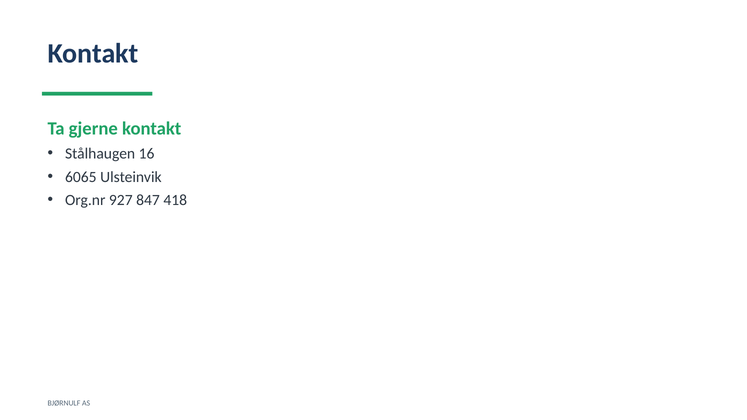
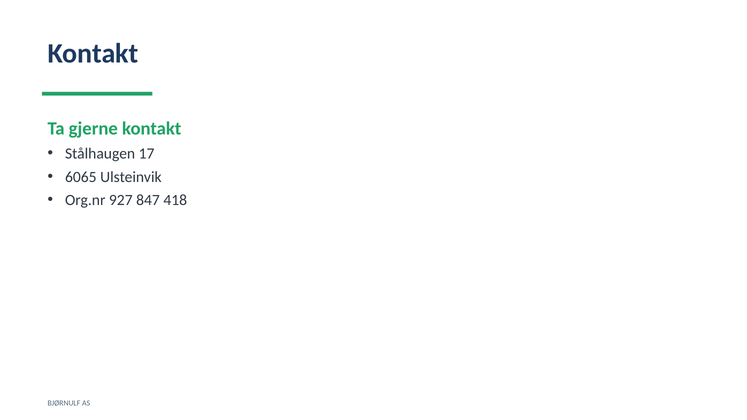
16: 16 -> 17
